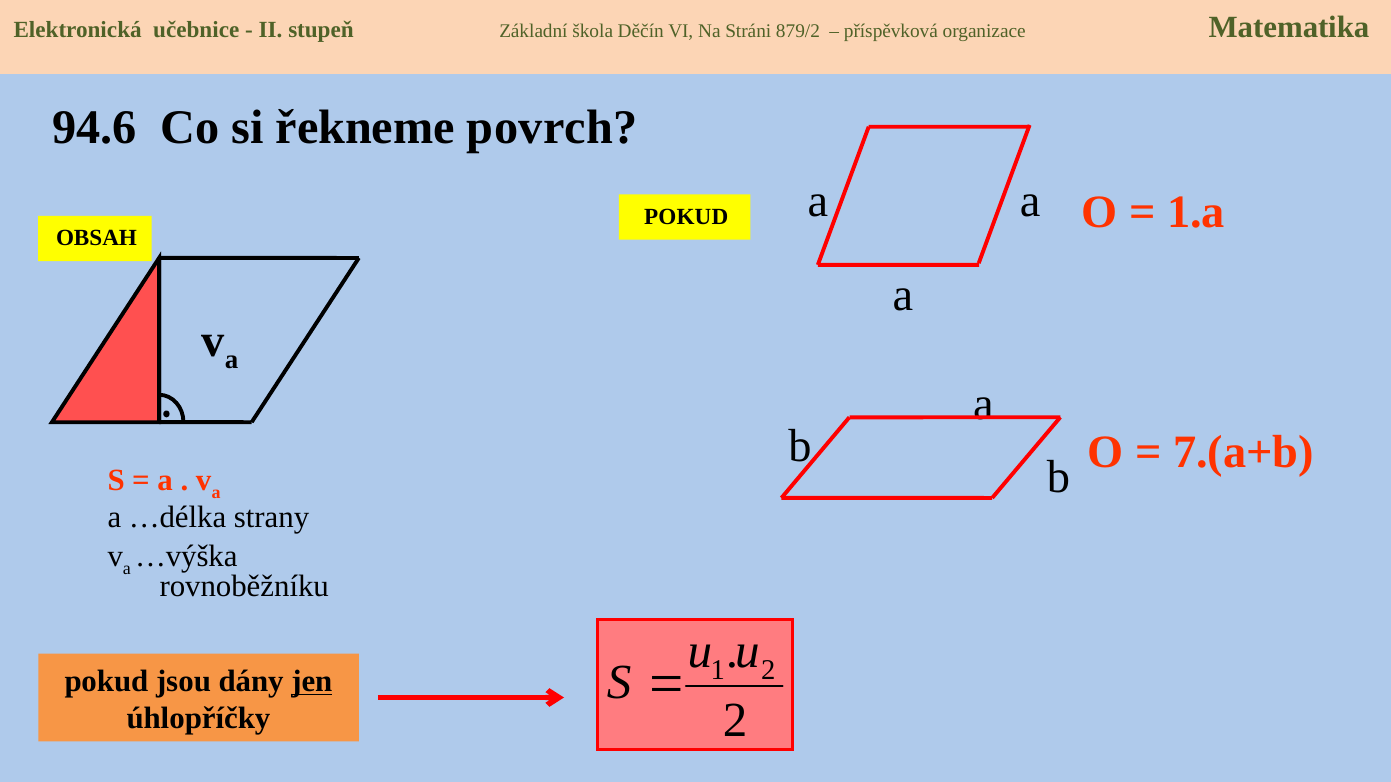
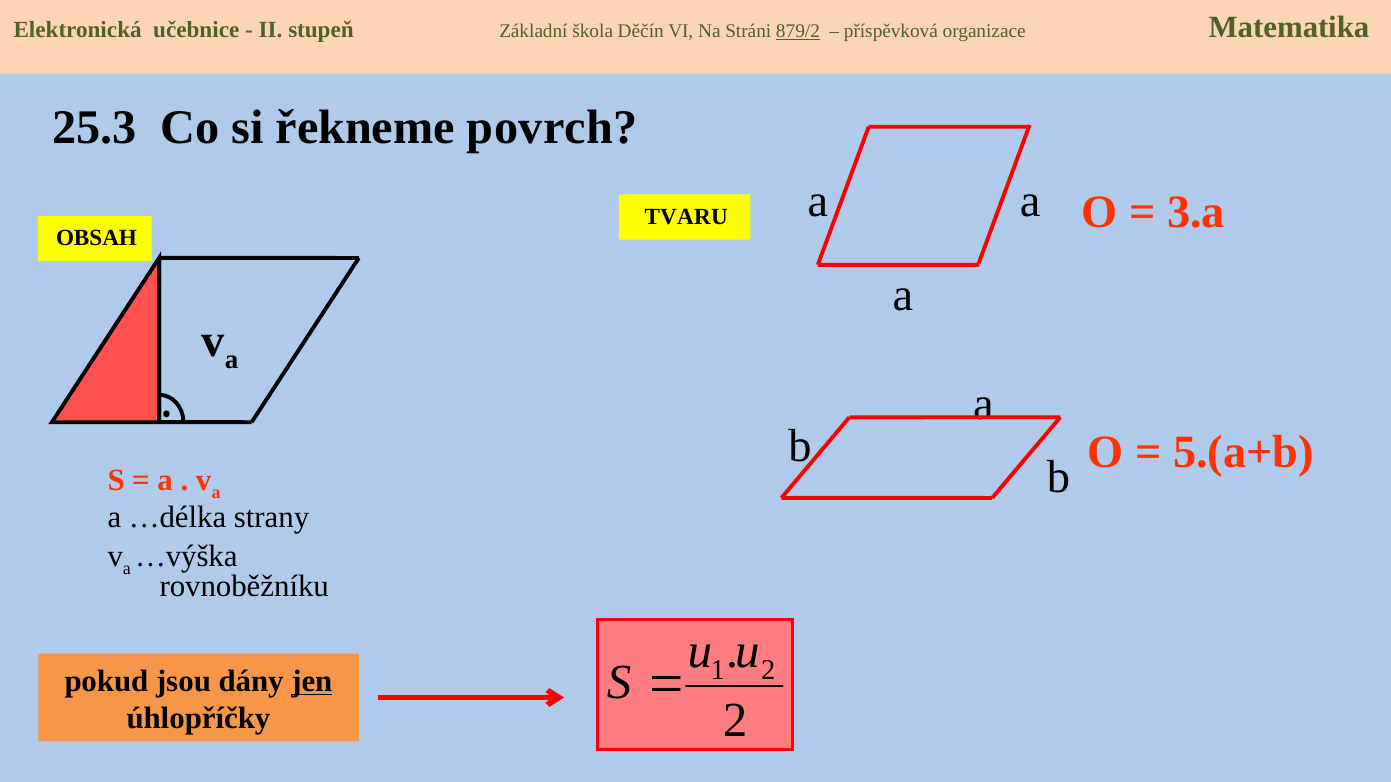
879/2 underline: none -> present
94.6: 94.6 -> 25.3
1.a: 1.a -> 3.a
POKUD at (686, 217): POKUD -> TVARU
7.(a+b: 7.(a+b -> 5.(a+b
